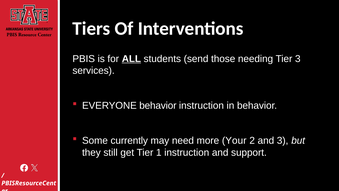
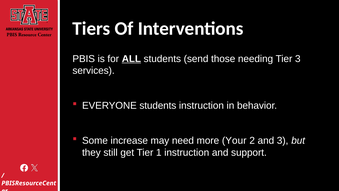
EVERYONE behavior: behavior -> students
currently: currently -> increase
